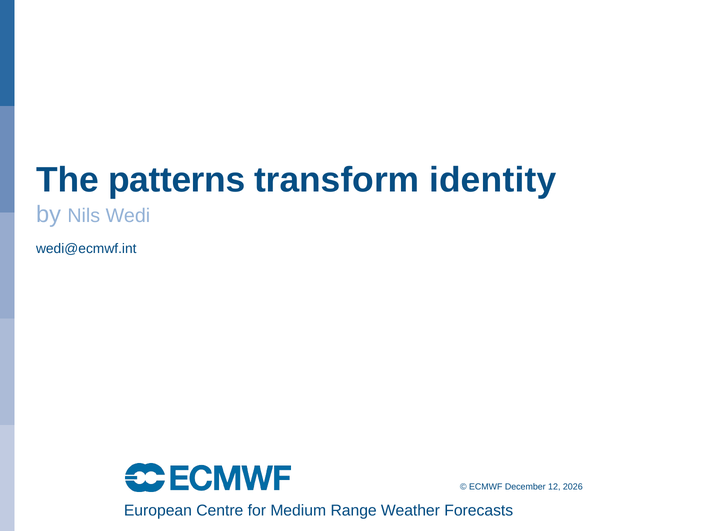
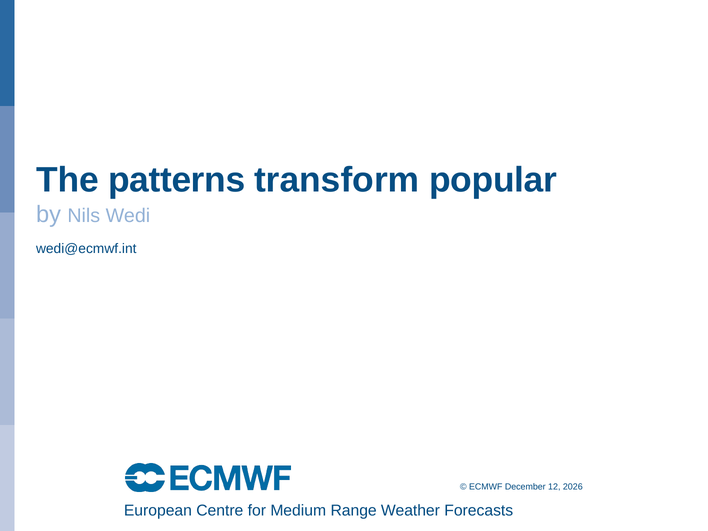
identity: identity -> popular
